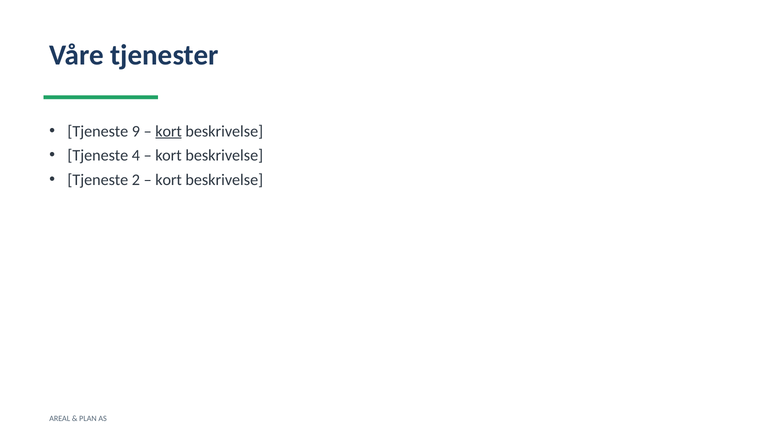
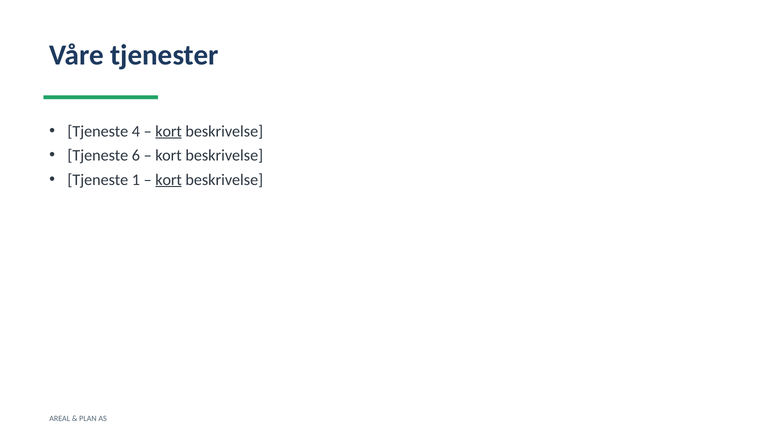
9: 9 -> 4
4: 4 -> 6
2: 2 -> 1
kort at (169, 180) underline: none -> present
